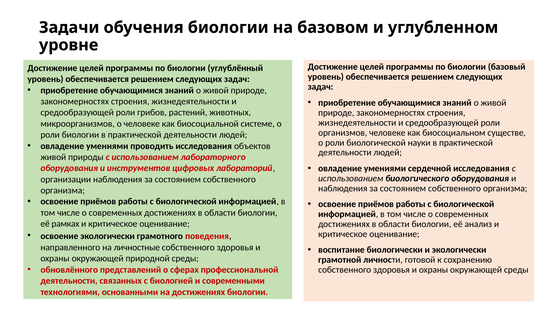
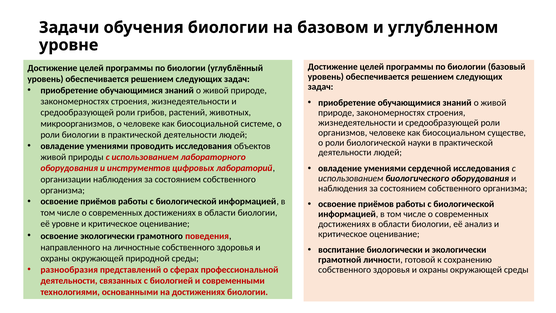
её рамках: рамках -> уровне
обновлённого: обновлённого -> разнообразия
